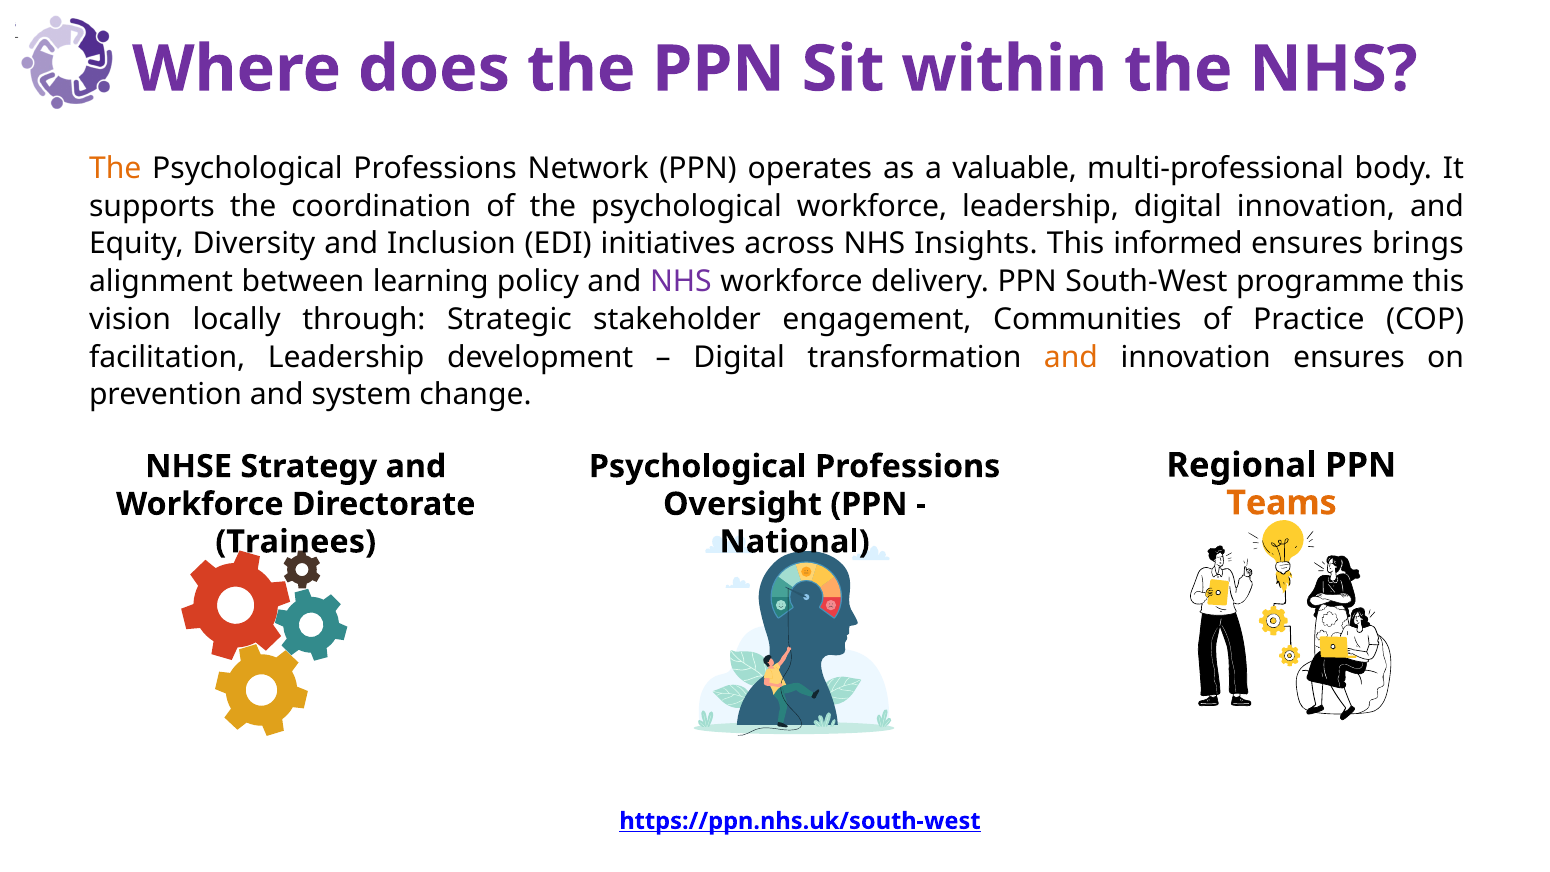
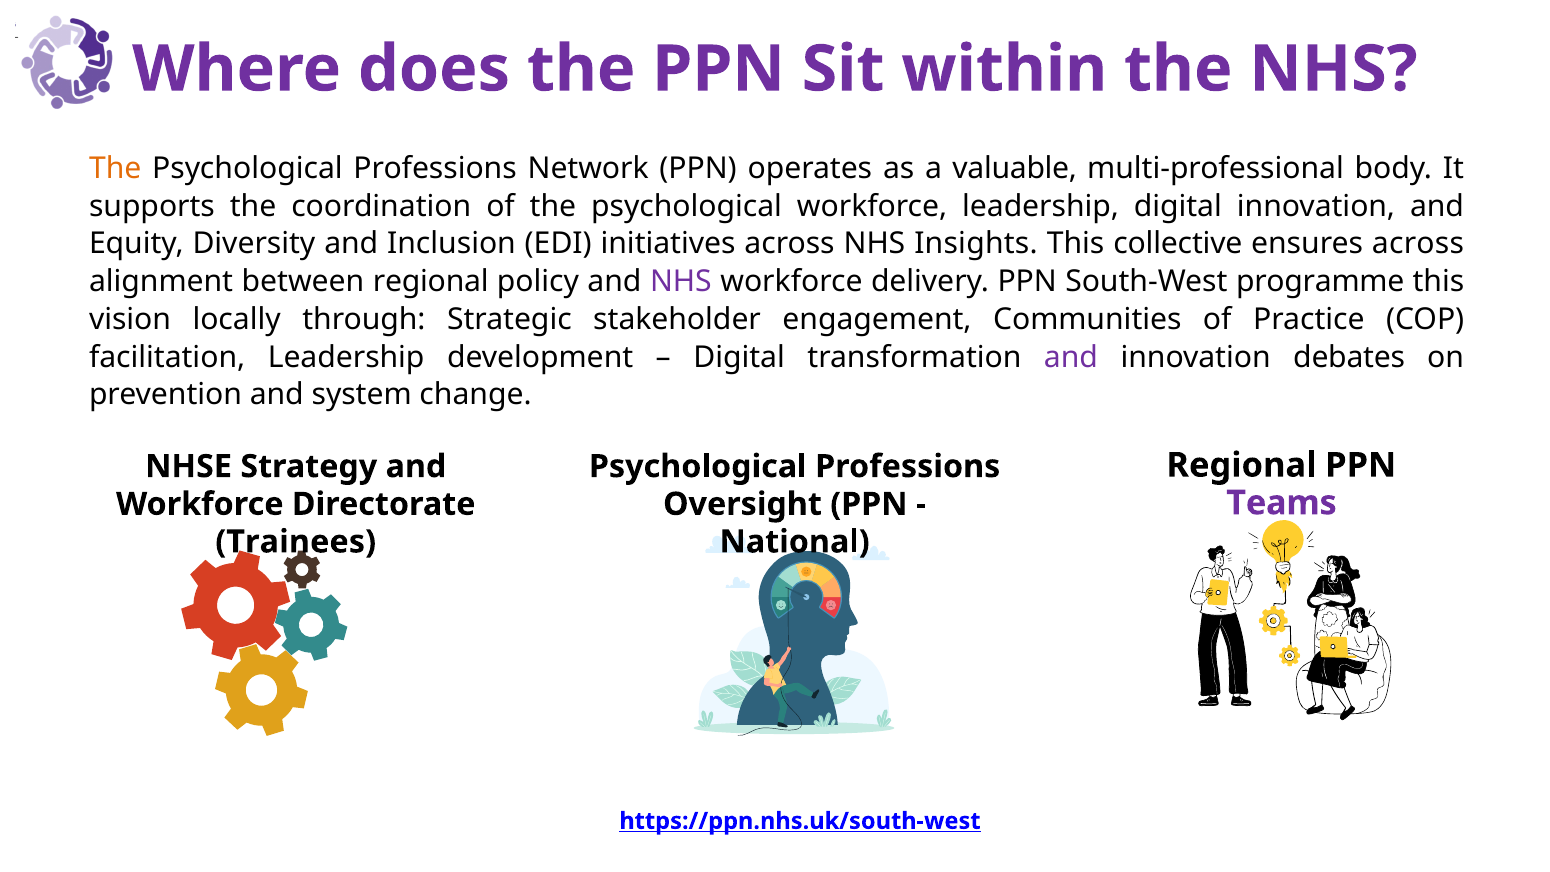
informed: informed -> collective
ensures brings: brings -> across
between learning: learning -> regional
and at (1071, 357) colour: orange -> purple
innovation ensures: ensures -> debates
Teams colour: orange -> purple
